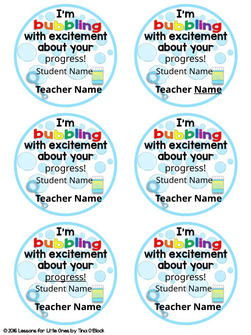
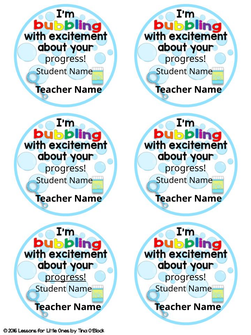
Name at (208, 90) underline: present -> none
